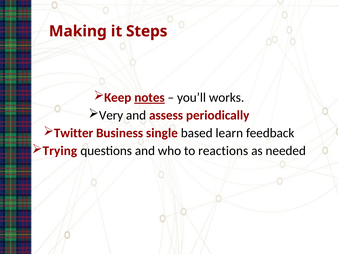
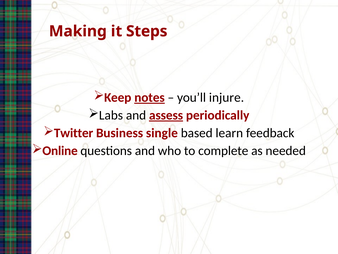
works: works -> injure
Very: Very -> Labs
assess underline: none -> present
Trying: Trying -> Online
reactions: reactions -> complete
